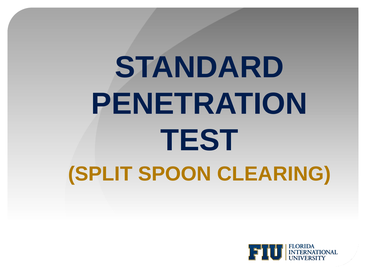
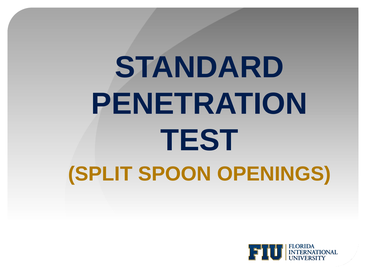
CLEARING: CLEARING -> OPENINGS
